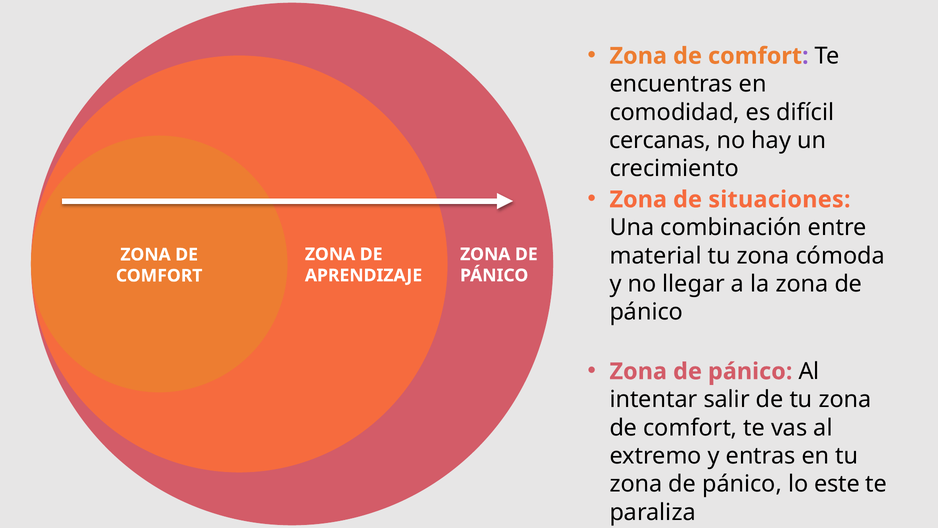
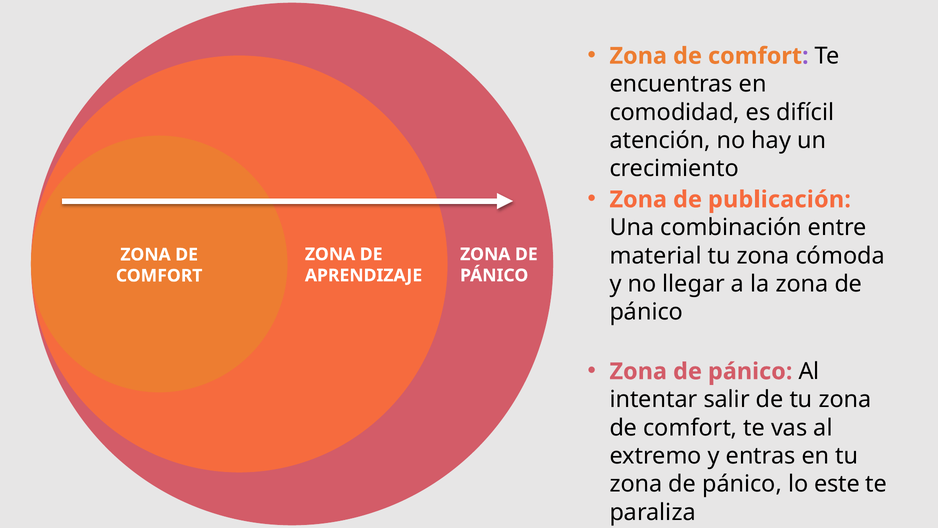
cercanas: cercanas -> atención
situaciones: situaciones -> publicación
